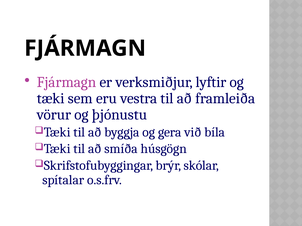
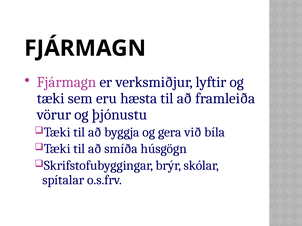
vestra: vestra -> hæsta
